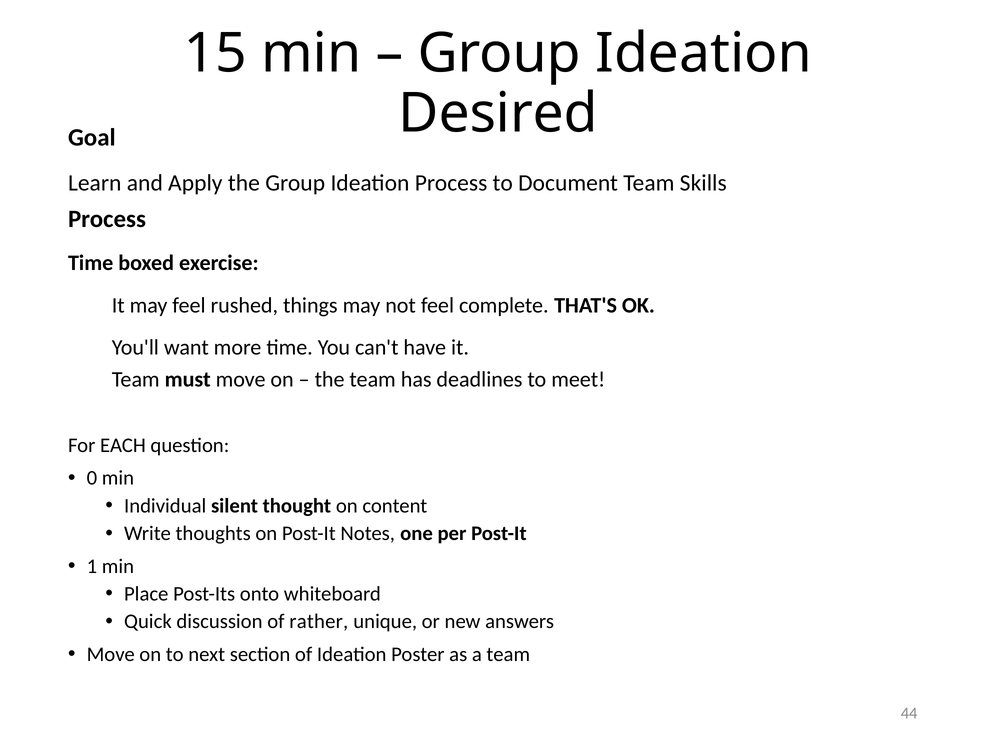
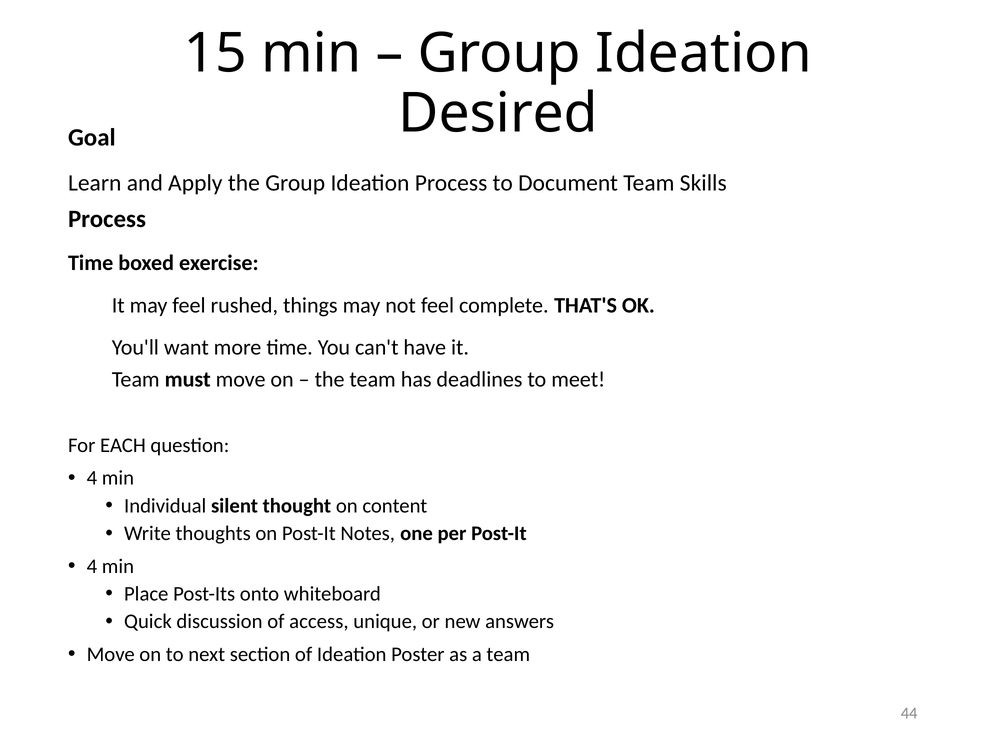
0 at (92, 478): 0 -> 4
1 at (92, 566): 1 -> 4
rather: rather -> access
